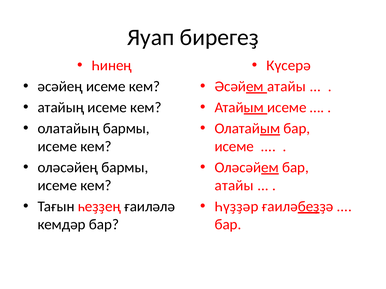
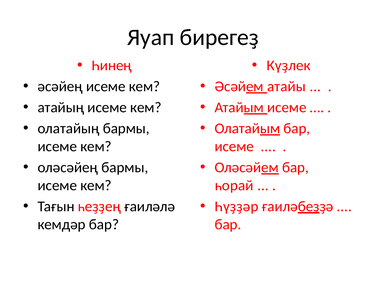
Күсерә: Күсерә -> Күҙлек
атайы at (234, 186): атайы -> һорай
